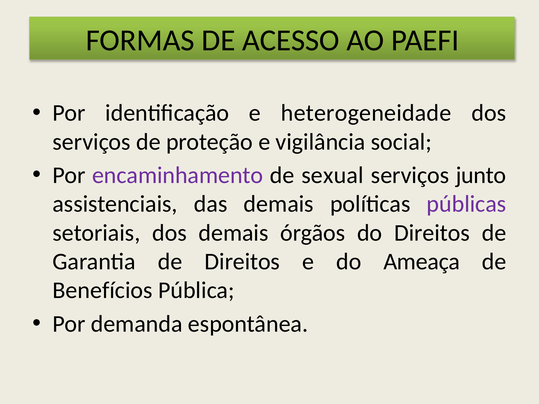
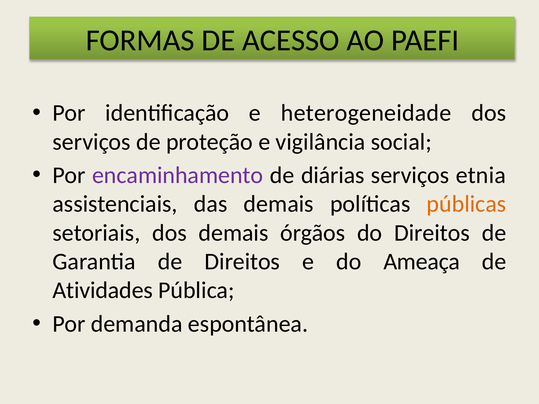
sexual: sexual -> diárias
junto: junto -> etnia
públicas colour: purple -> orange
Benefícios: Benefícios -> Atividades
